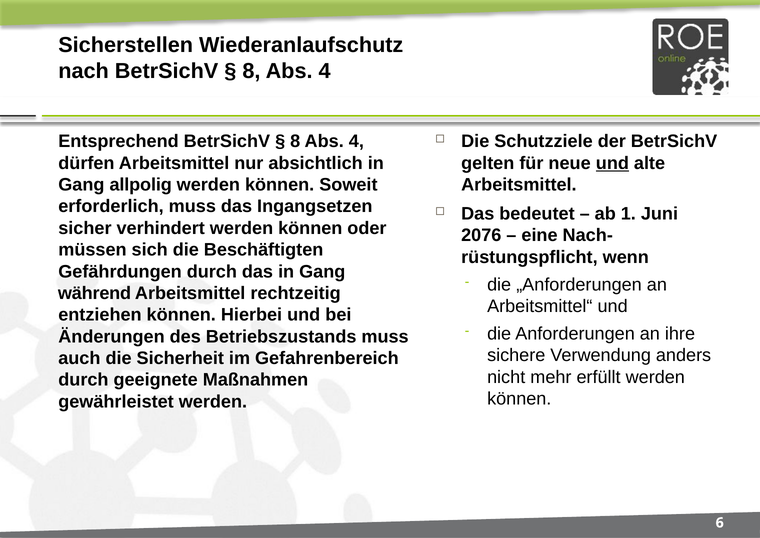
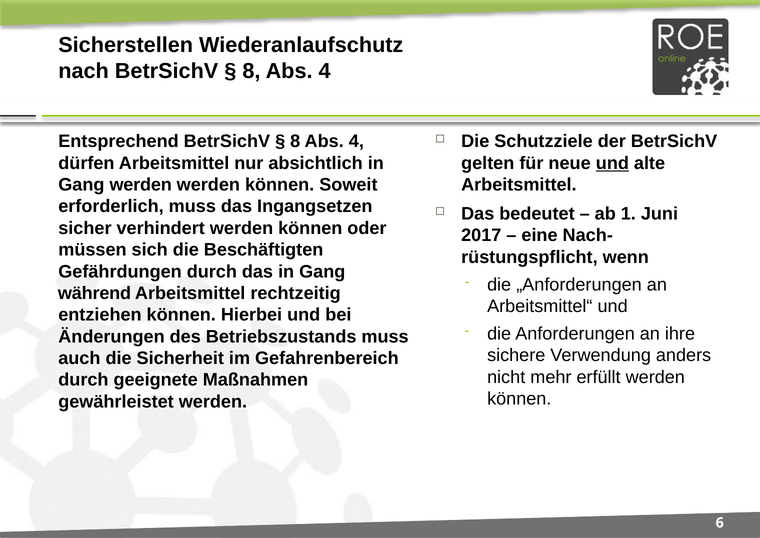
Gang allpolig: allpolig -> werden
2076: 2076 -> 2017
